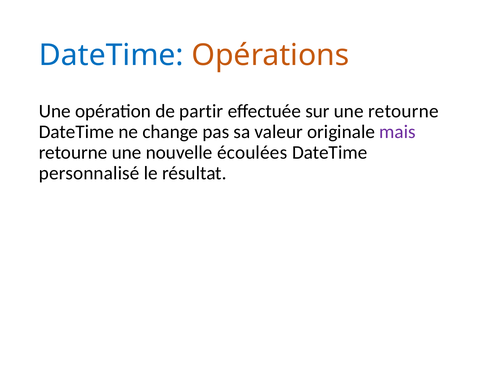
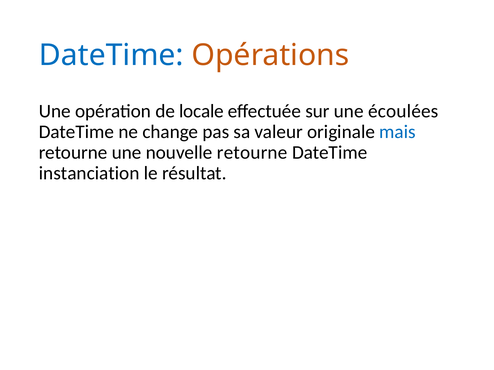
partir: partir -> locale
une retourne: retourne -> écoulées
mais colour: purple -> blue
nouvelle écoulées: écoulées -> retourne
personnalisé: personnalisé -> instanciation
